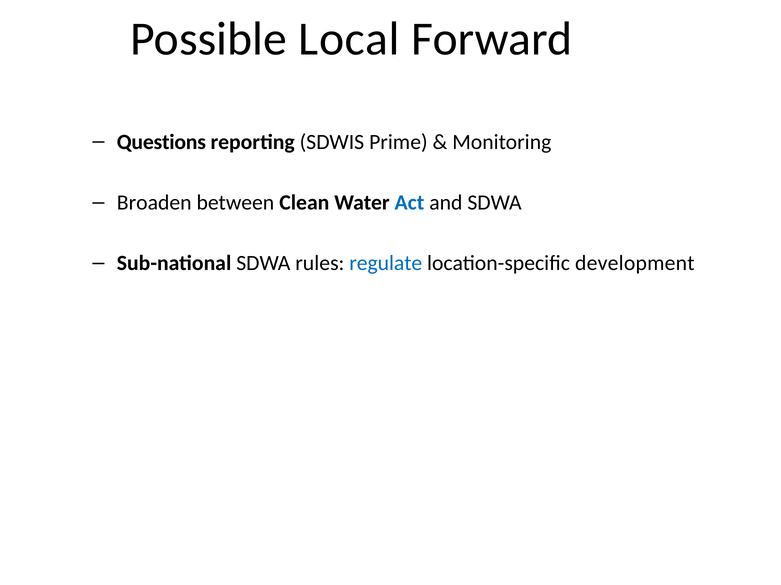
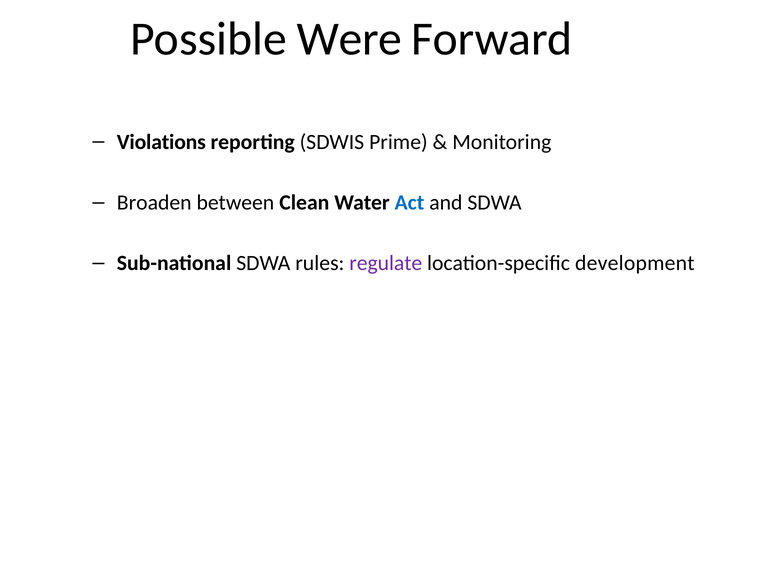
Local: Local -> Were
Questions: Questions -> Violations
regulate colour: blue -> purple
